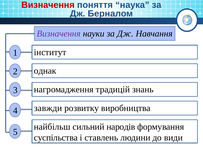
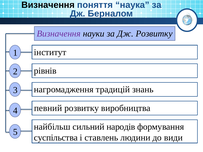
Визначення at (48, 5) colour: red -> black
Дж Навчання: Навчання -> Розвитку
однак: однак -> рівнів
завжди: завжди -> певний
